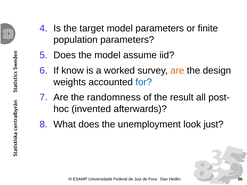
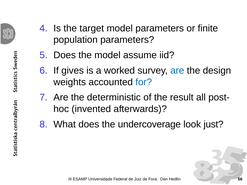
know: know -> gives
are at (177, 71) colour: orange -> blue
randomness: randomness -> deterministic
unemployment: unemployment -> undercoverage
